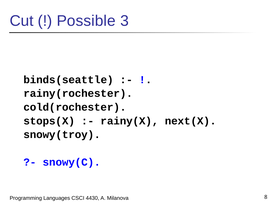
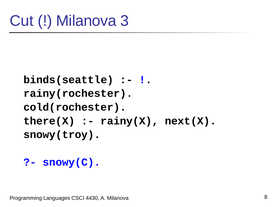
Possible at (86, 21): Possible -> Milanova
stops(X: stops(X -> there(X
